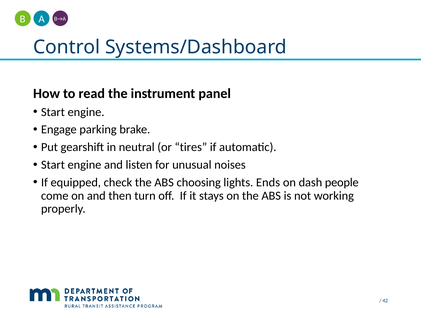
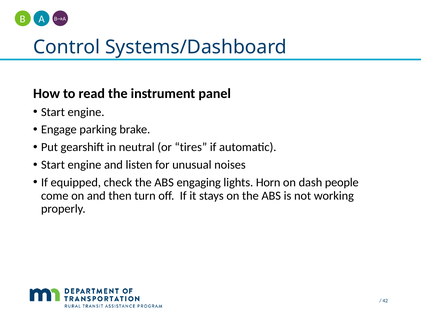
choosing: choosing -> engaging
Ends: Ends -> Horn
